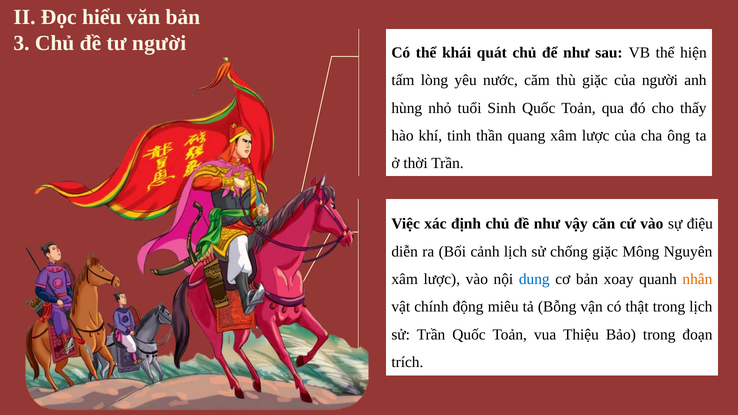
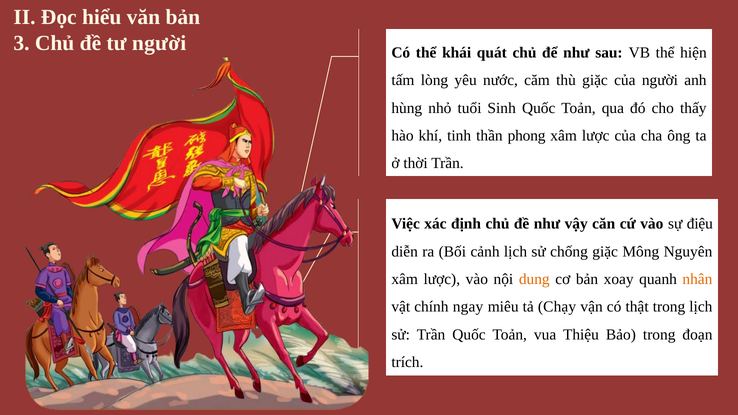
quang: quang -> phong
dung colour: blue -> orange
động: động -> ngay
Bỗng: Bỗng -> Chạy
